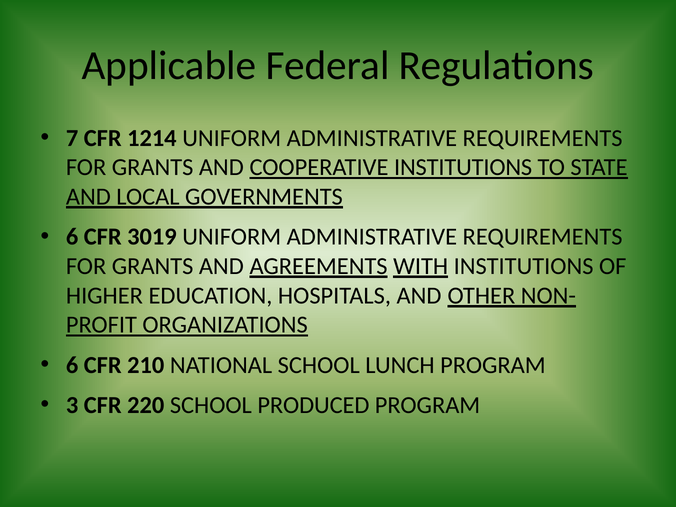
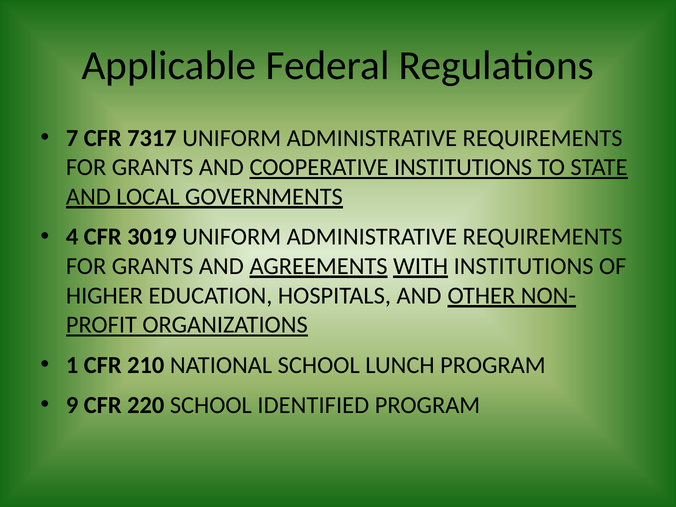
1214: 1214 -> 7317
6 at (72, 237): 6 -> 4
6 at (72, 365): 6 -> 1
3: 3 -> 9
PRODUCED: PRODUCED -> IDENTIFIED
